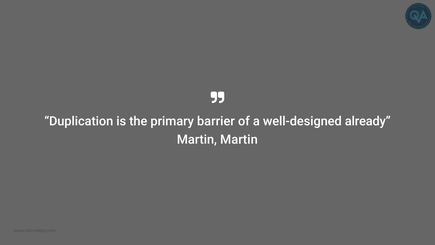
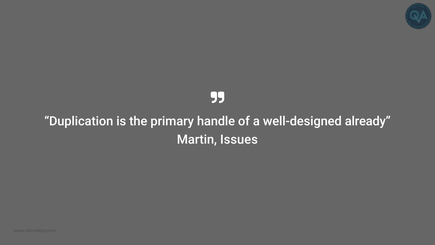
barrier: barrier -> handle
Martin Martin: Martin -> Issues
